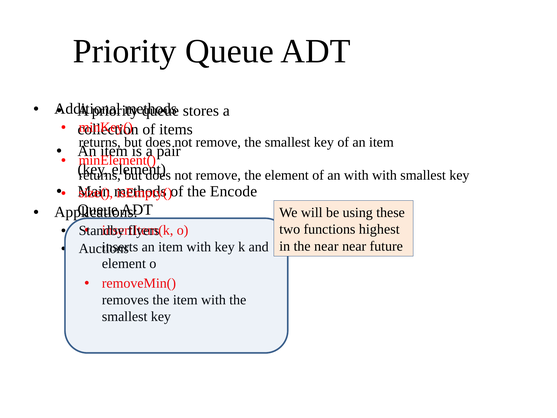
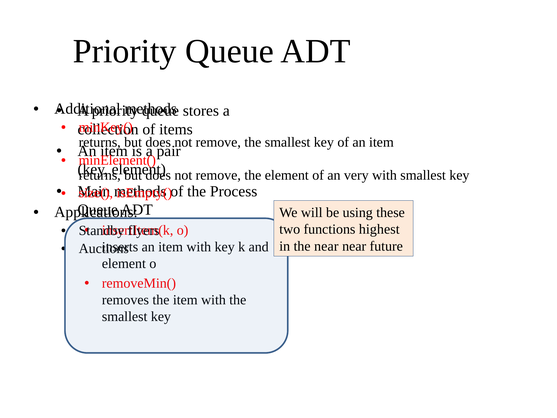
an with: with -> very
Encode: Encode -> Process
